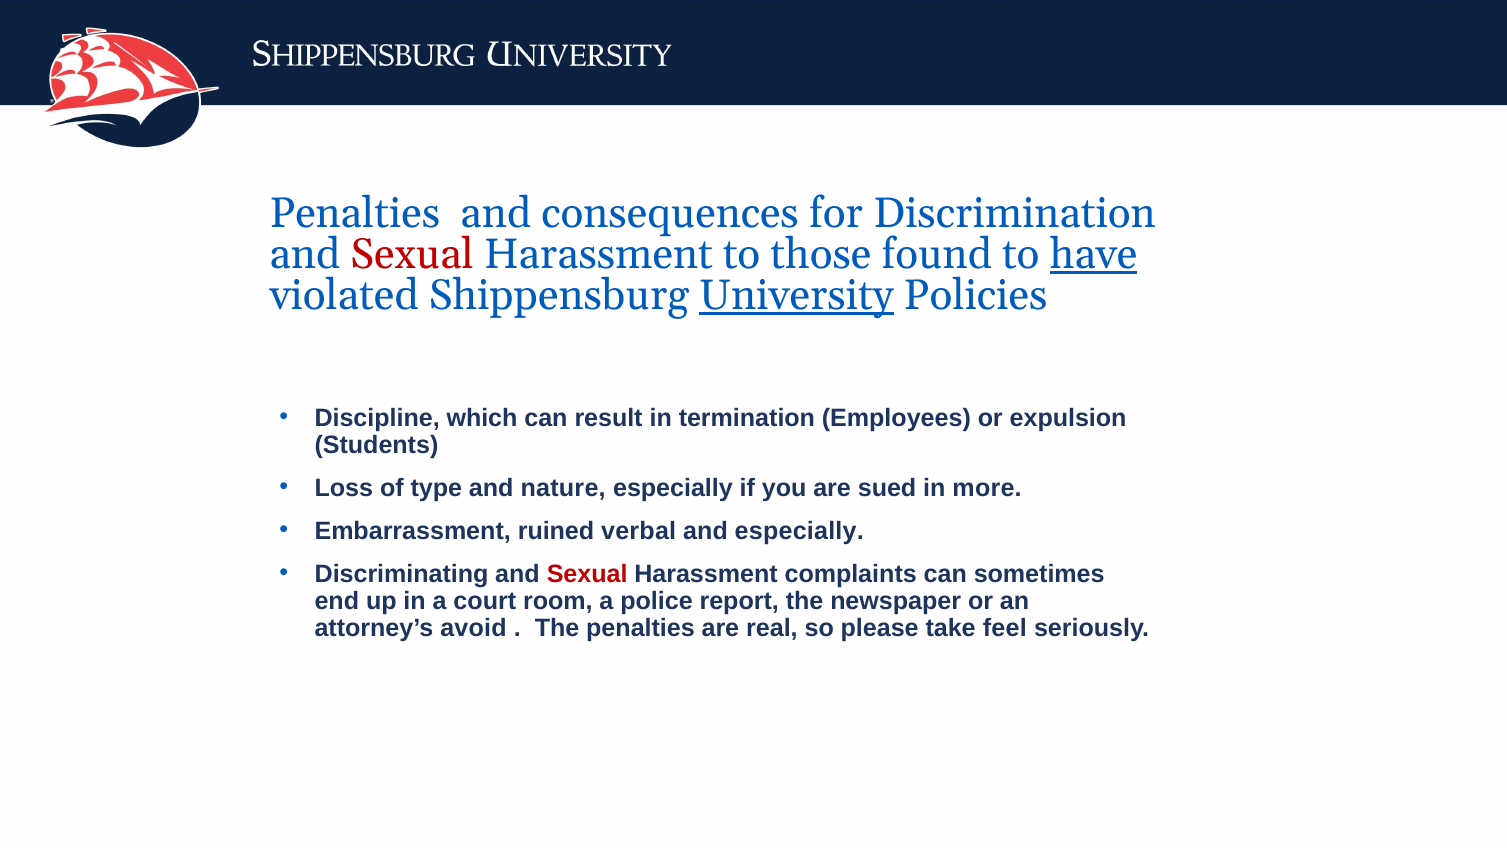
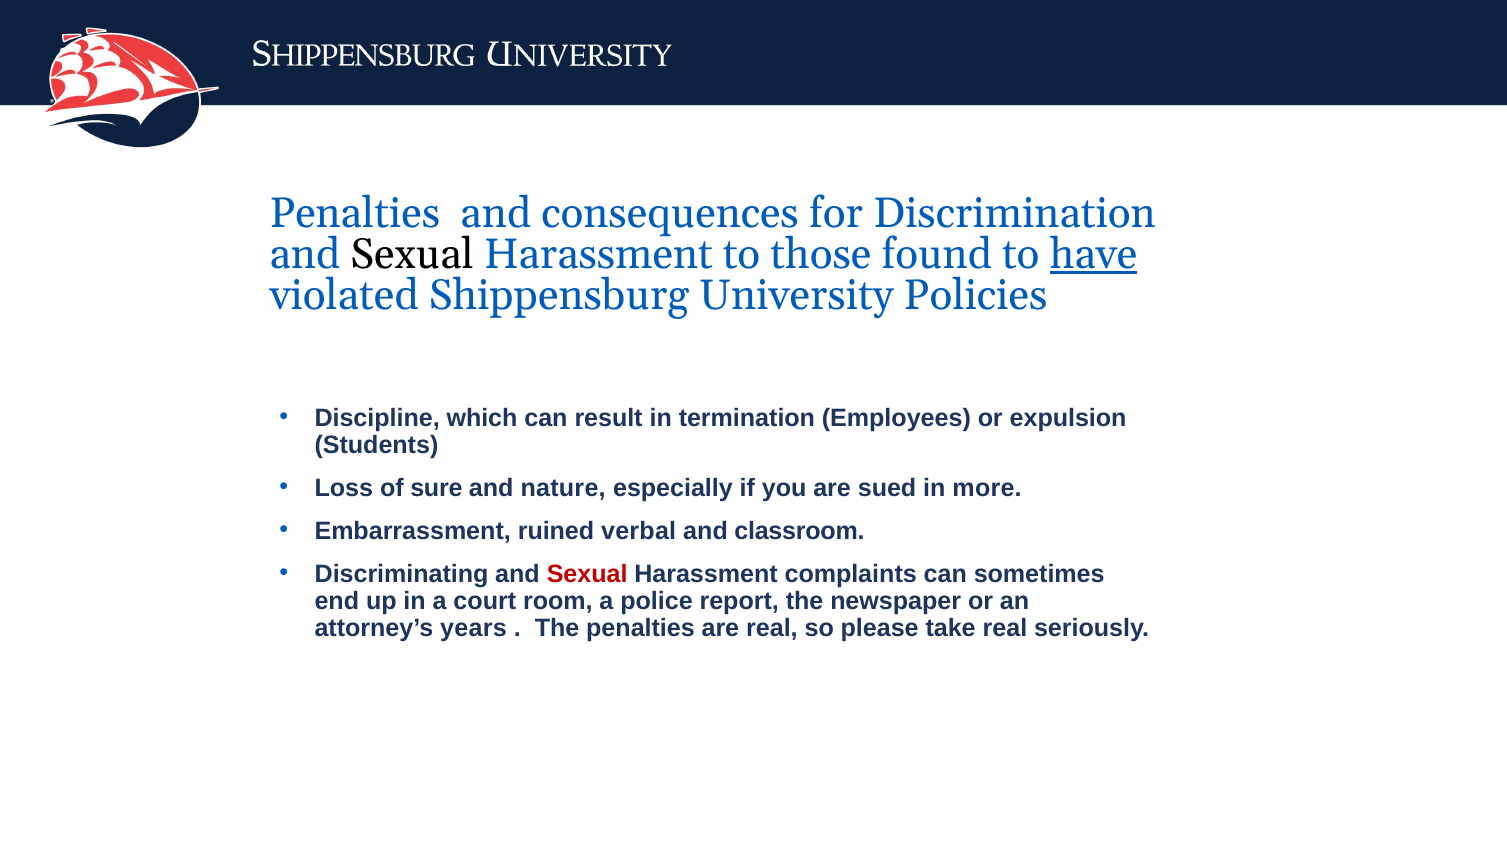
Sexual at (412, 254) colour: red -> black
University underline: present -> none
type: type -> sure
and especially: especially -> classroom
avoid: avoid -> years
take feel: feel -> real
